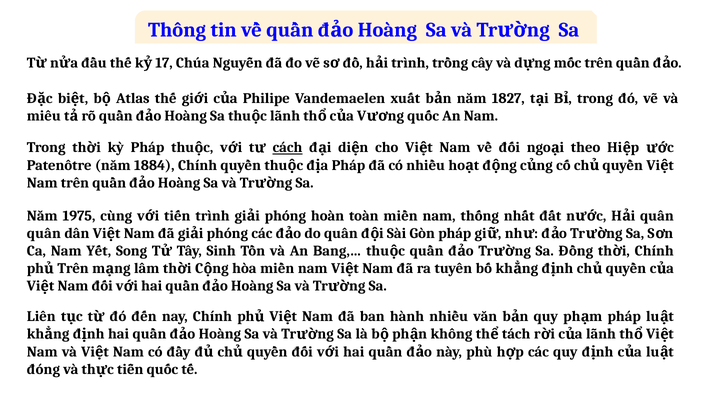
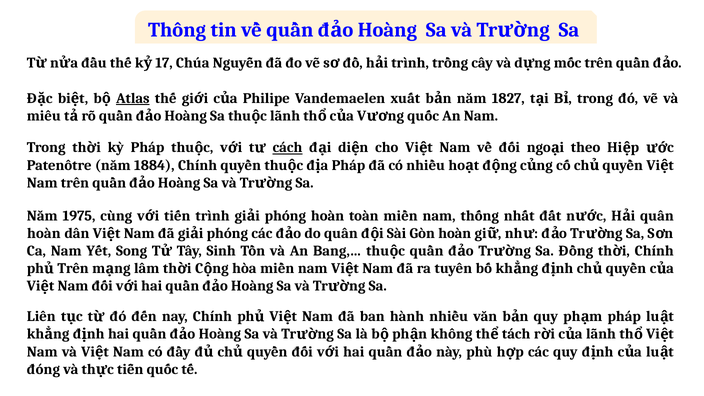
Atlas underline: none -> present
quân at (44, 233): quân -> hoàn
Gòn pháp: pháp -> hoàn
